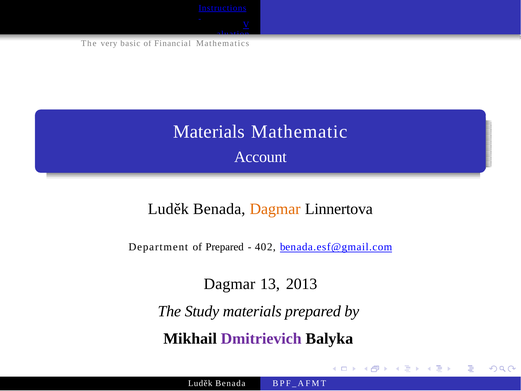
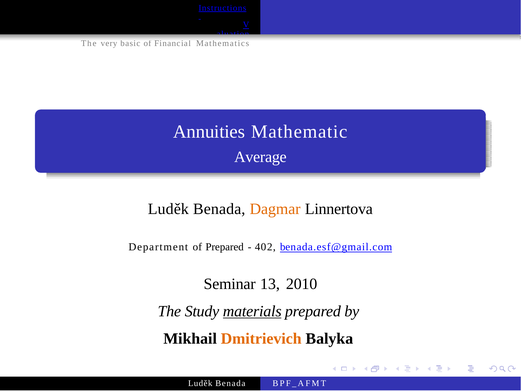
Materials at (209, 132): Materials -> Annuities
Account: Account -> Average
Dagmar at (230, 284): Dagmar -> Seminar
2013: 2013 -> 2010
materials at (252, 311) underline: none -> present
Dmitrievich colour: purple -> orange
